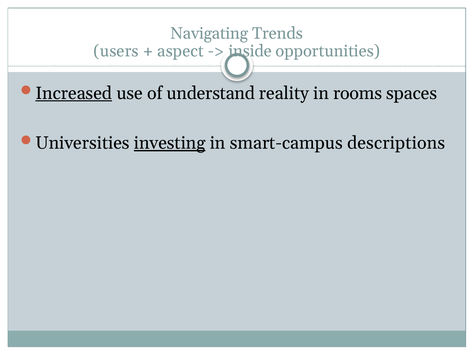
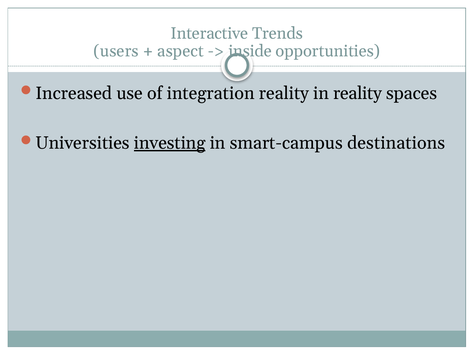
Navigating: Navigating -> Interactive
Increased underline: present -> none
understand: understand -> integration
in rooms: rooms -> reality
descriptions: descriptions -> destinations
